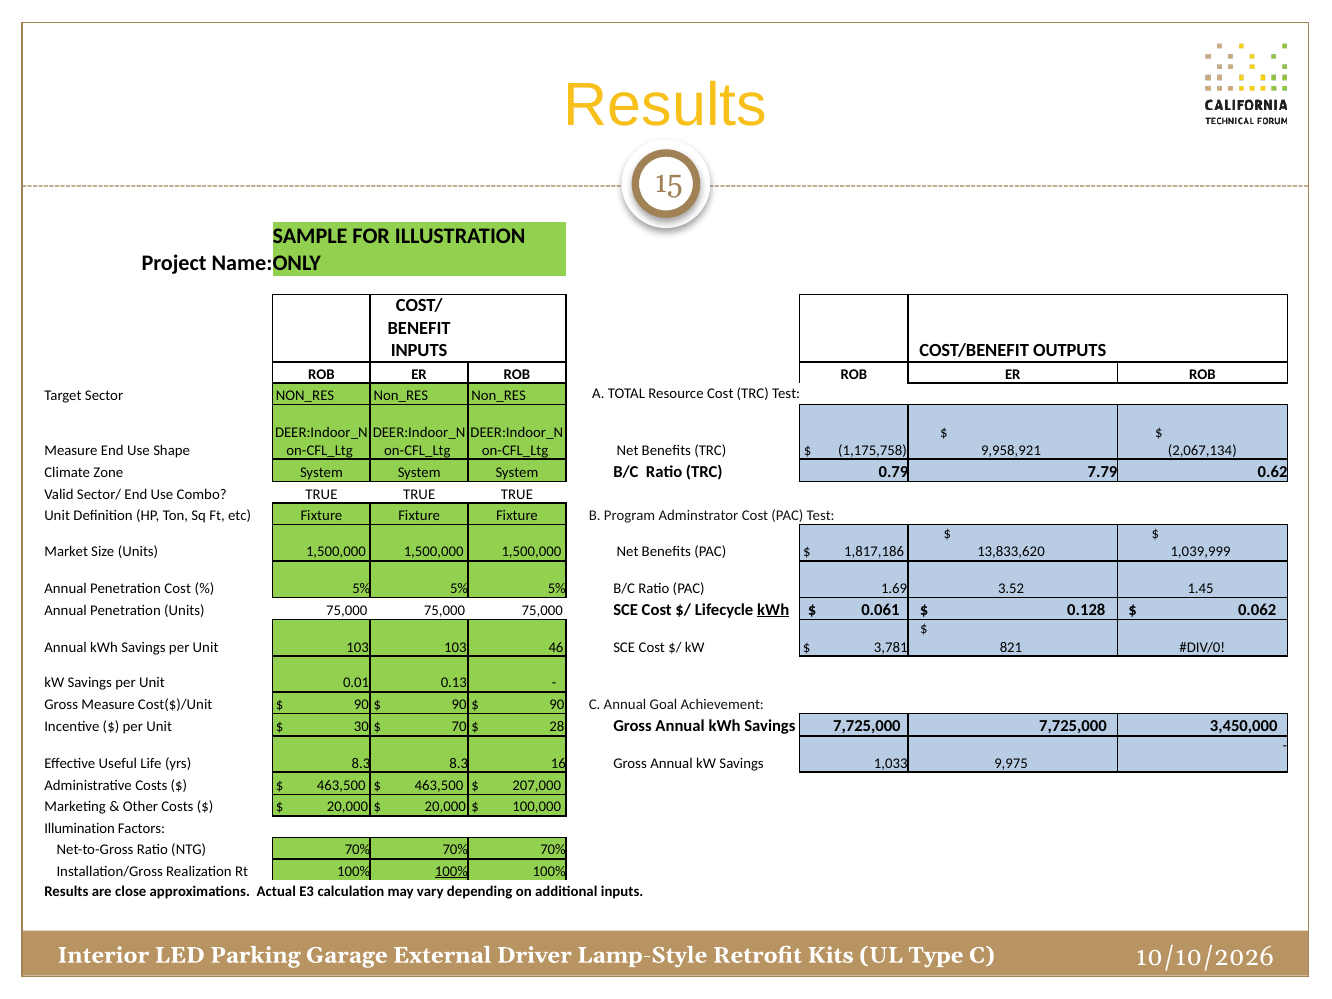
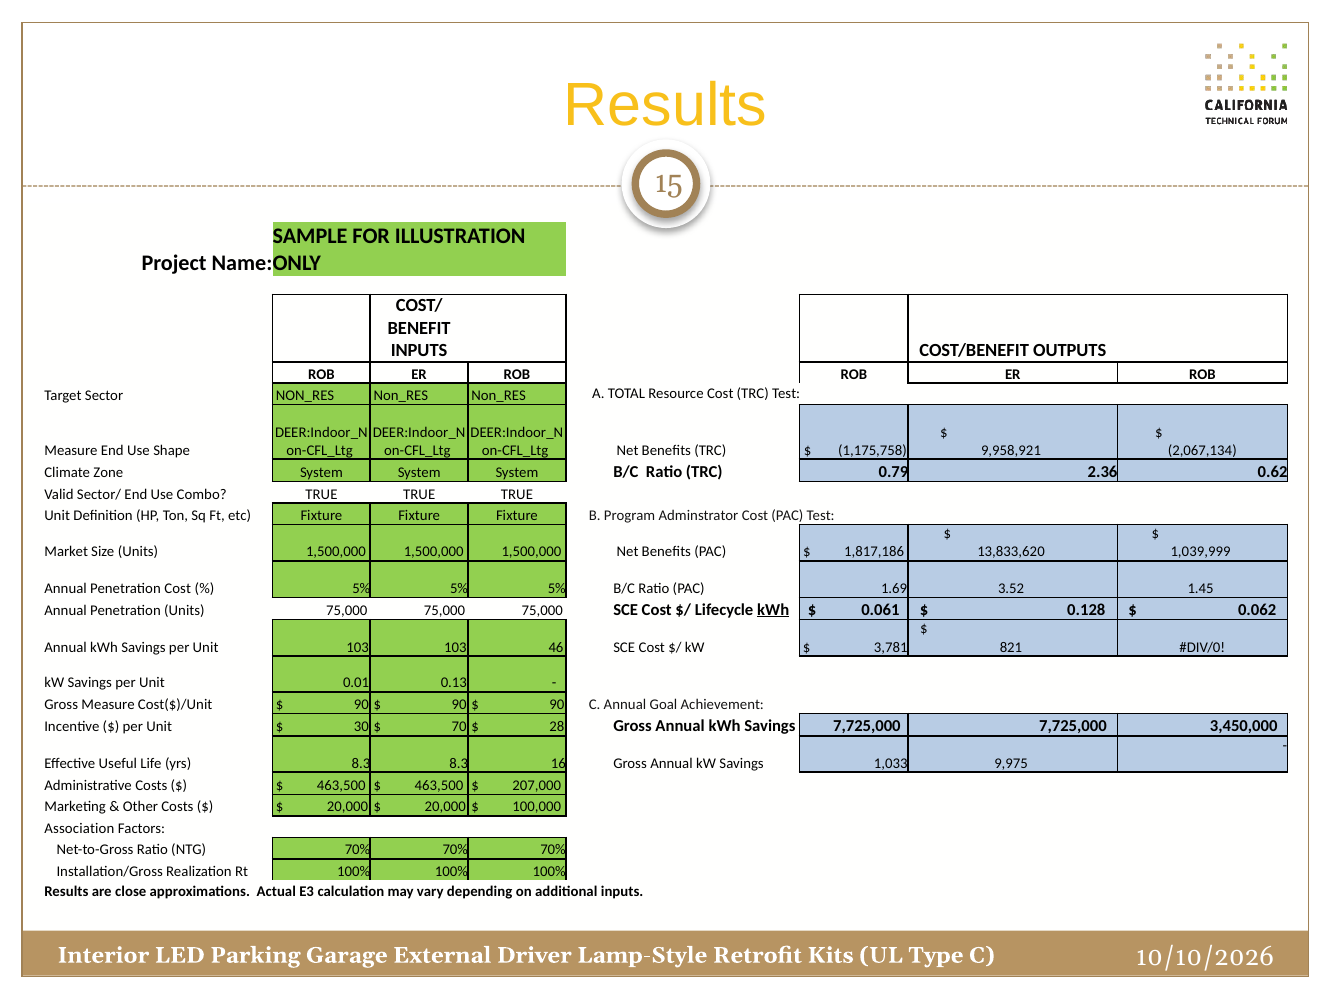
7.79: 7.79 -> 2.36
Illumination: Illumination -> Association
100% at (451, 871) underline: present -> none
